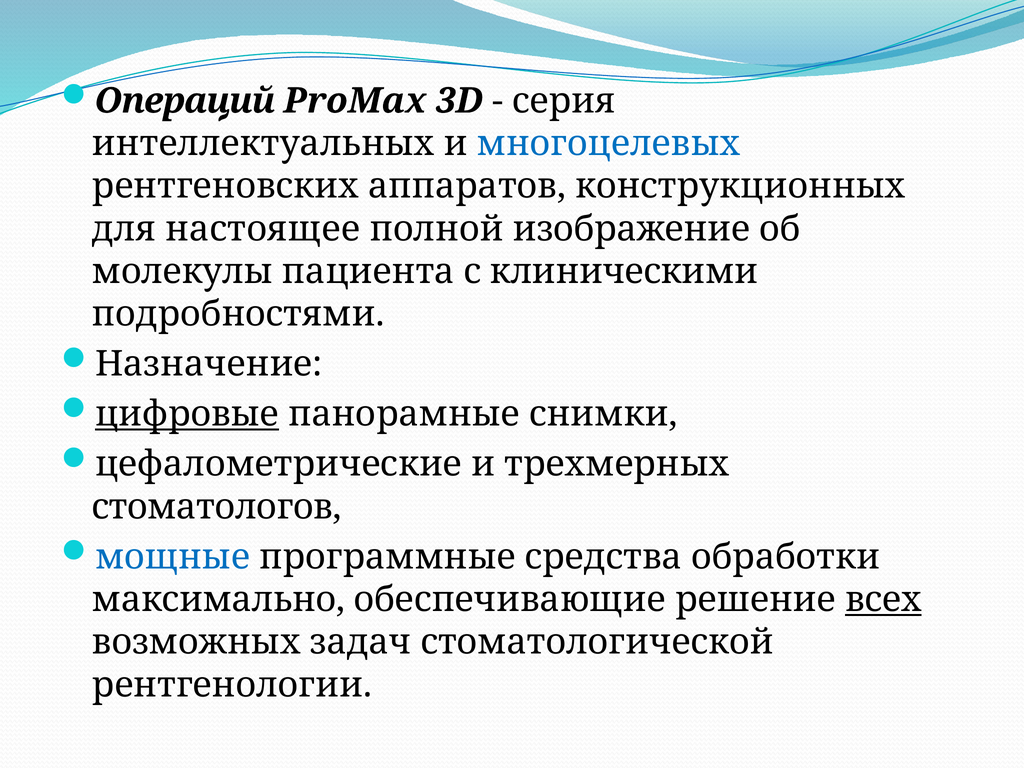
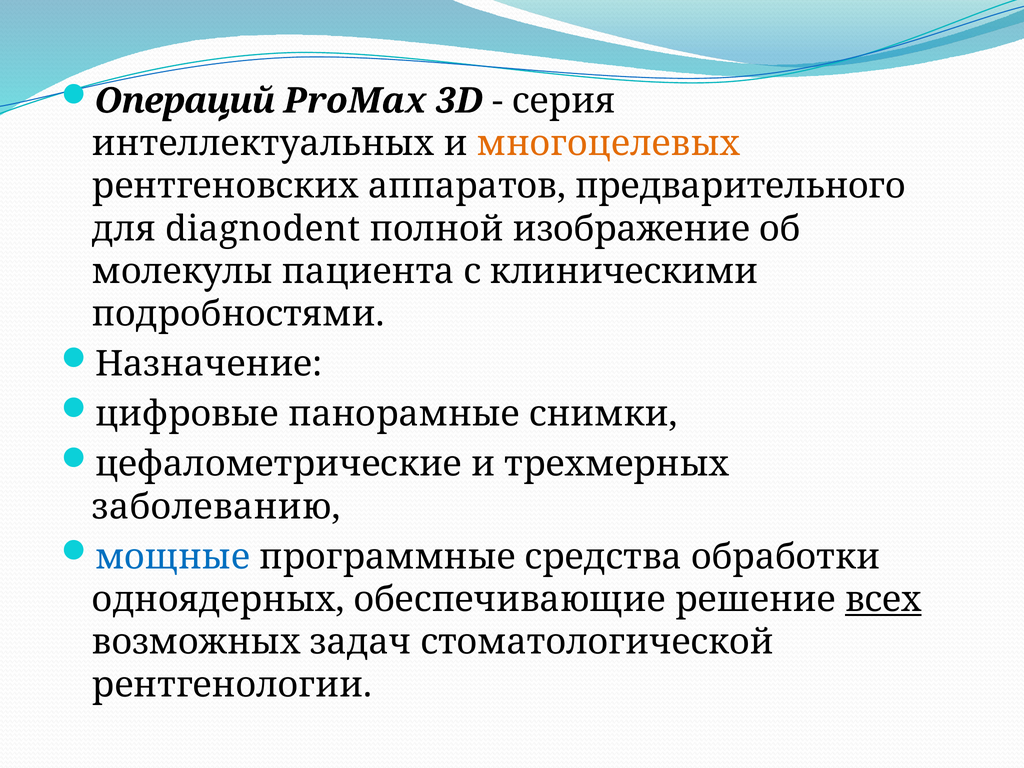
многоцелевых colour: blue -> orange
конструкционных: конструкционных -> предварительного
настоящее: настоящее -> diagnodent
цифровые underline: present -> none
стоматологов: стоматологов -> заболеванию
максимально: максимально -> одноядерных
